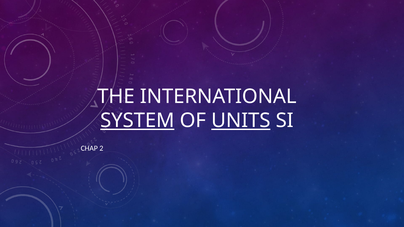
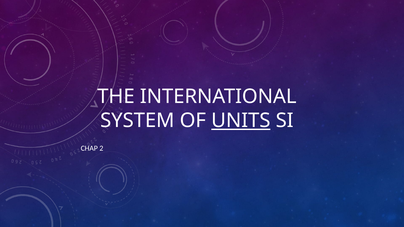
SYSTEM underline: present -> none
